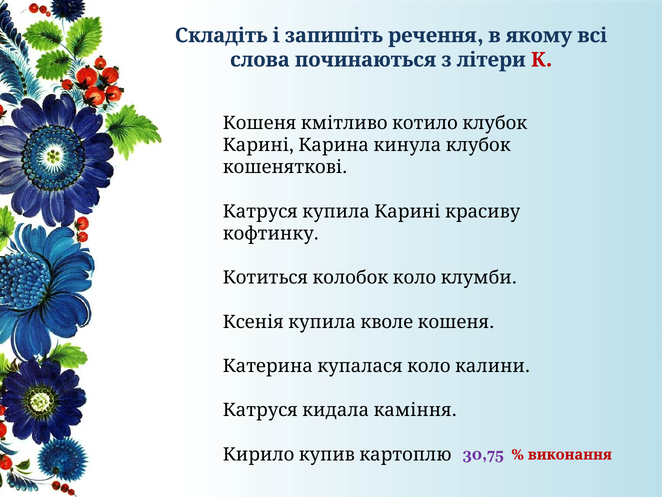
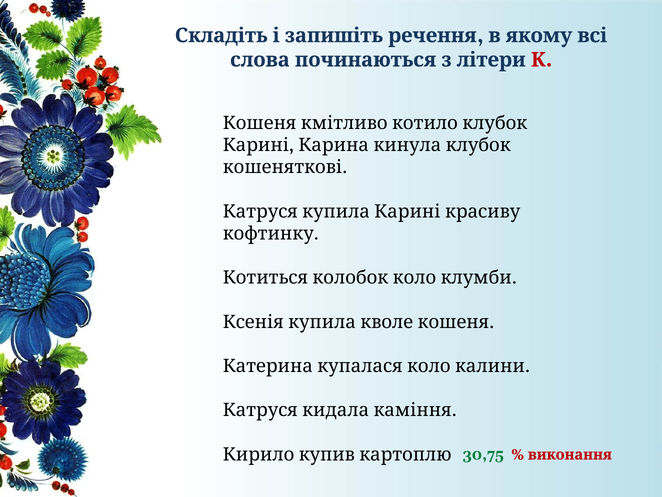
30,75 colour: purple -> green
